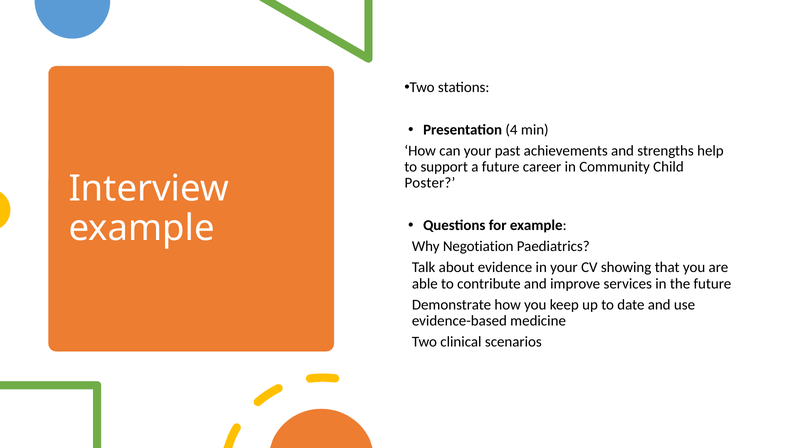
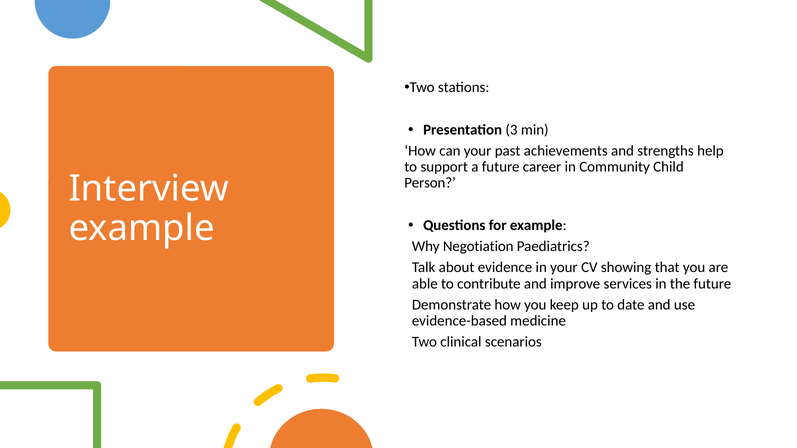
4: 4 -> 3
Poster: Poster -> Person
